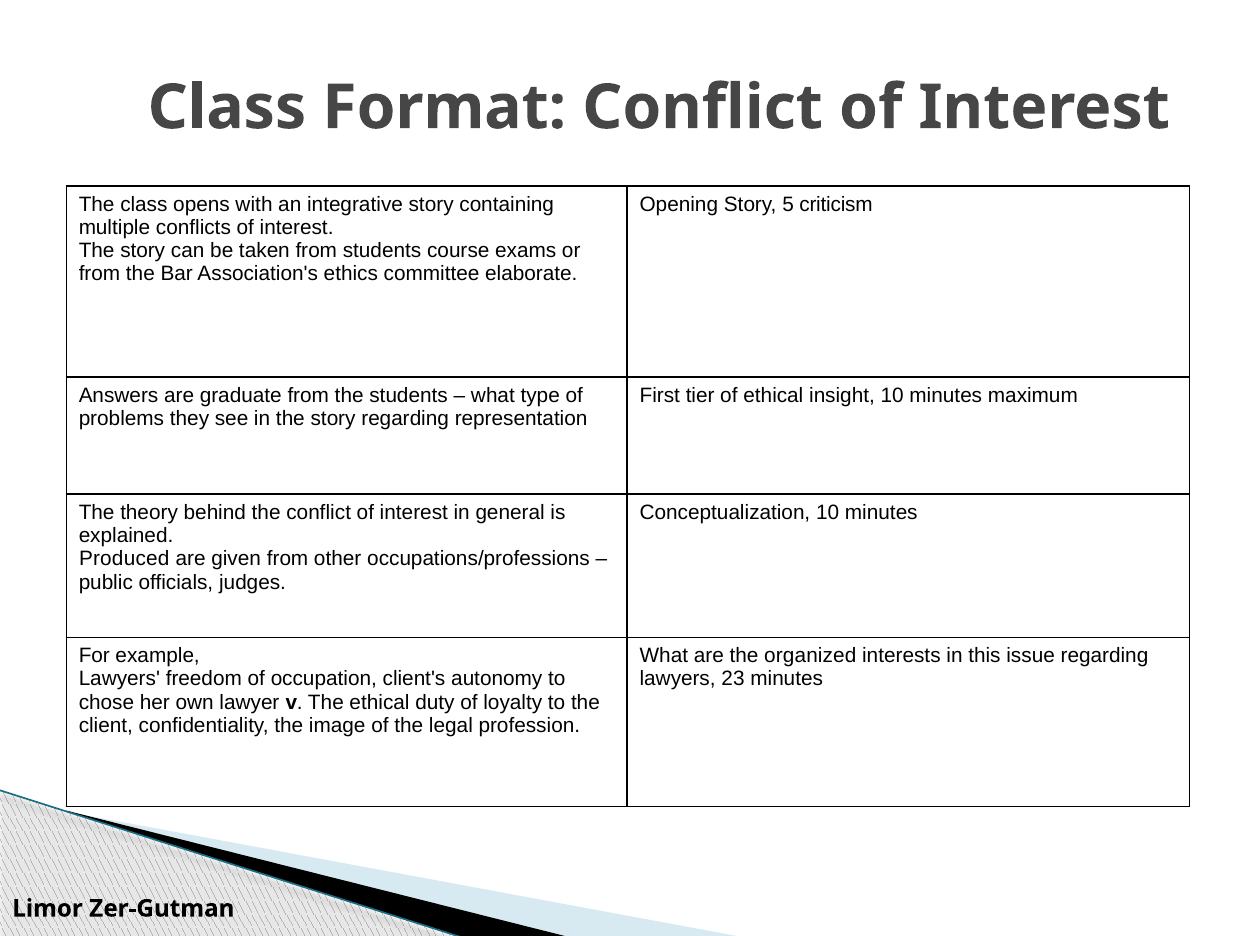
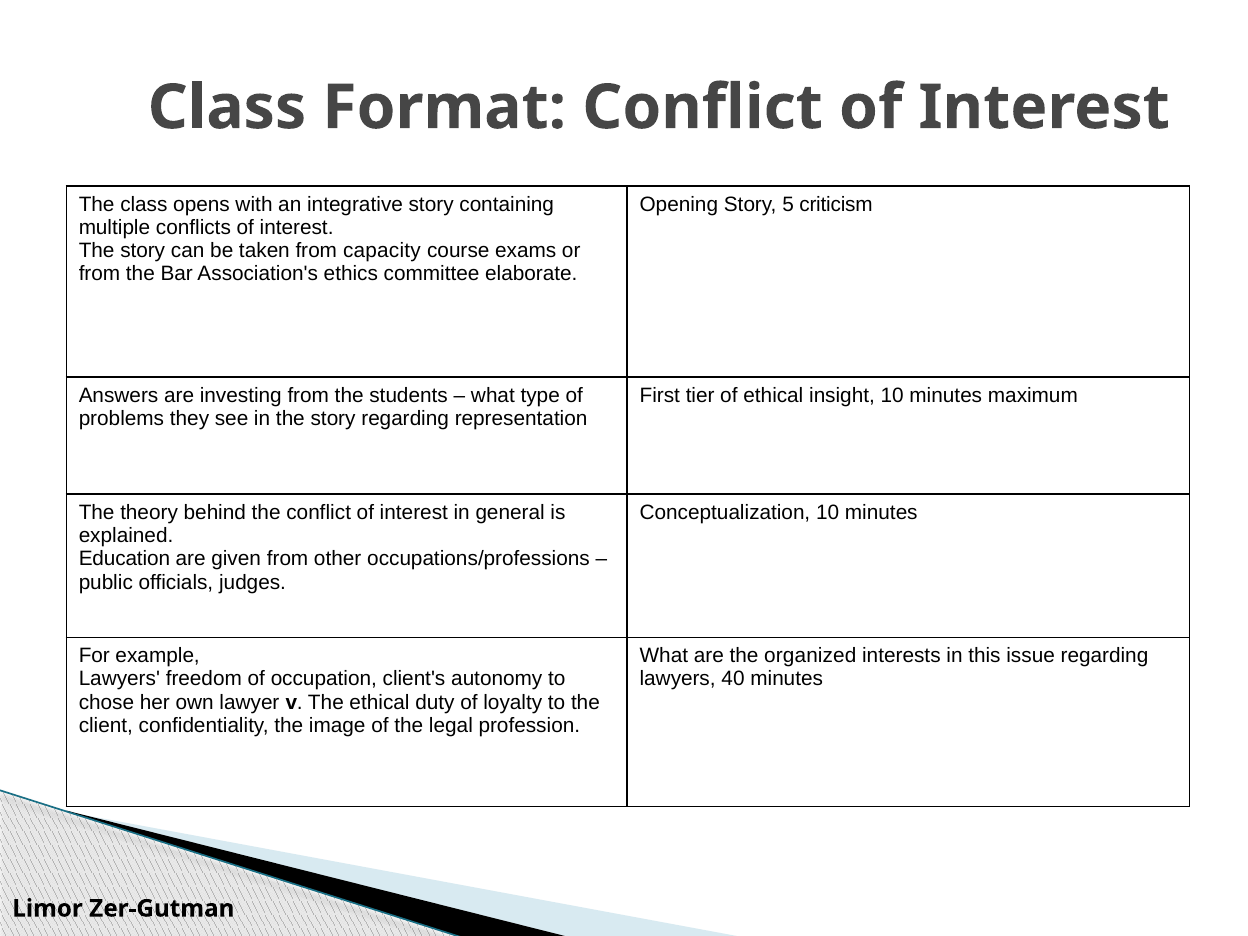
from students: students -> capacity
graduate: graduate -> investing
Produced: Produced -> Education
23: 23 -> 40
